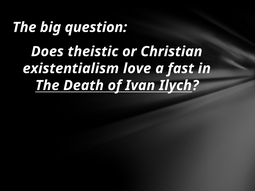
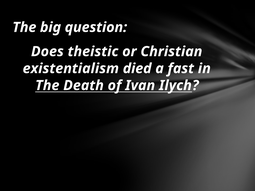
love: love -> died
